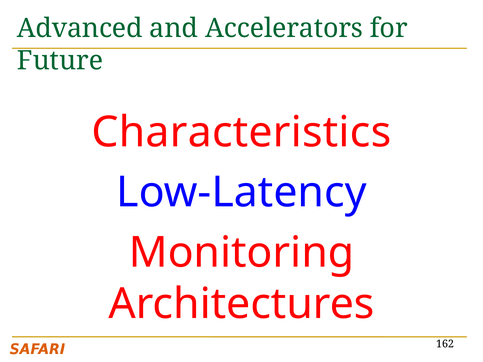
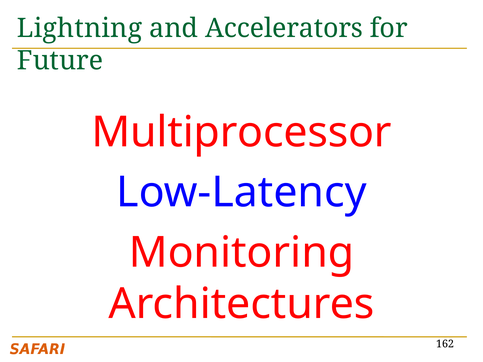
Advanced: Advanced -> Lightning
Characteristics: Characteristics -> Multiprocessor
